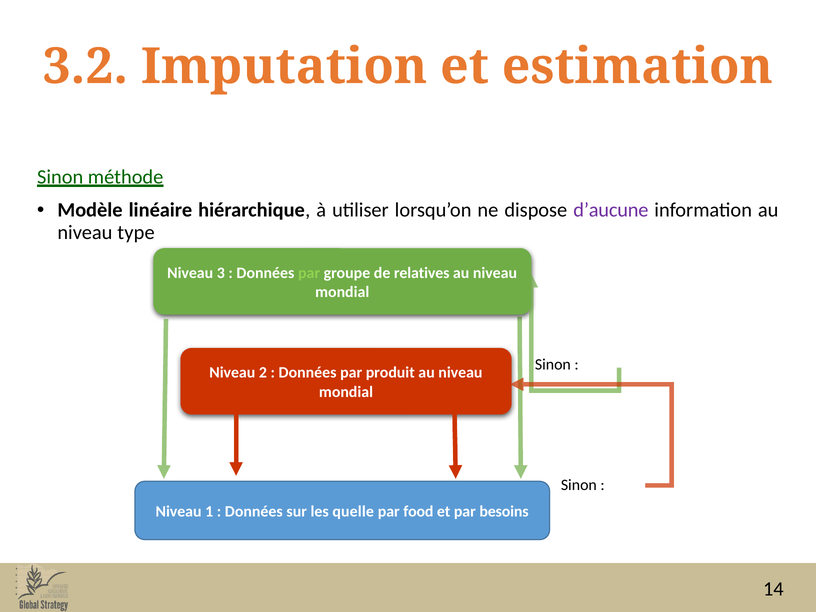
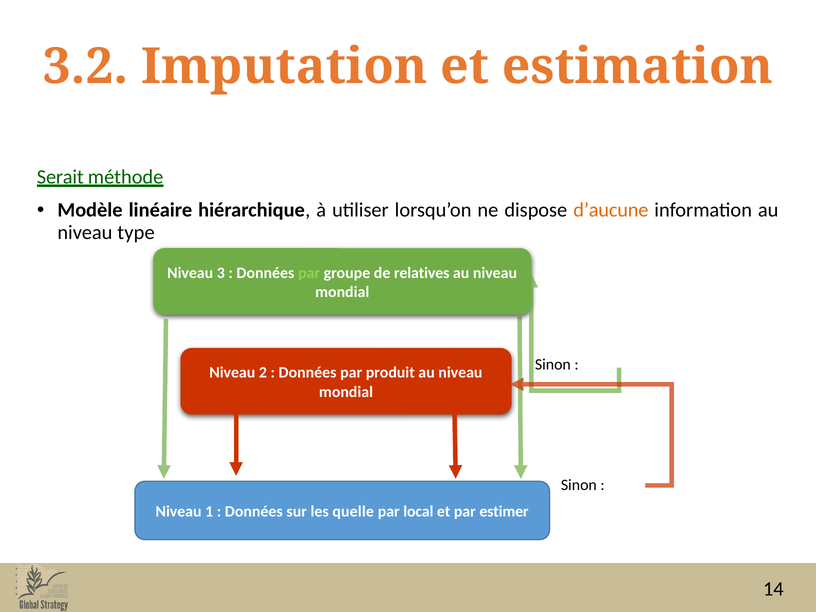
Sinon at (60, 177): Sinon -> Serait
d’aucune colour: purple -> orange
food: food -> local
besoins: besoins -> estimer
